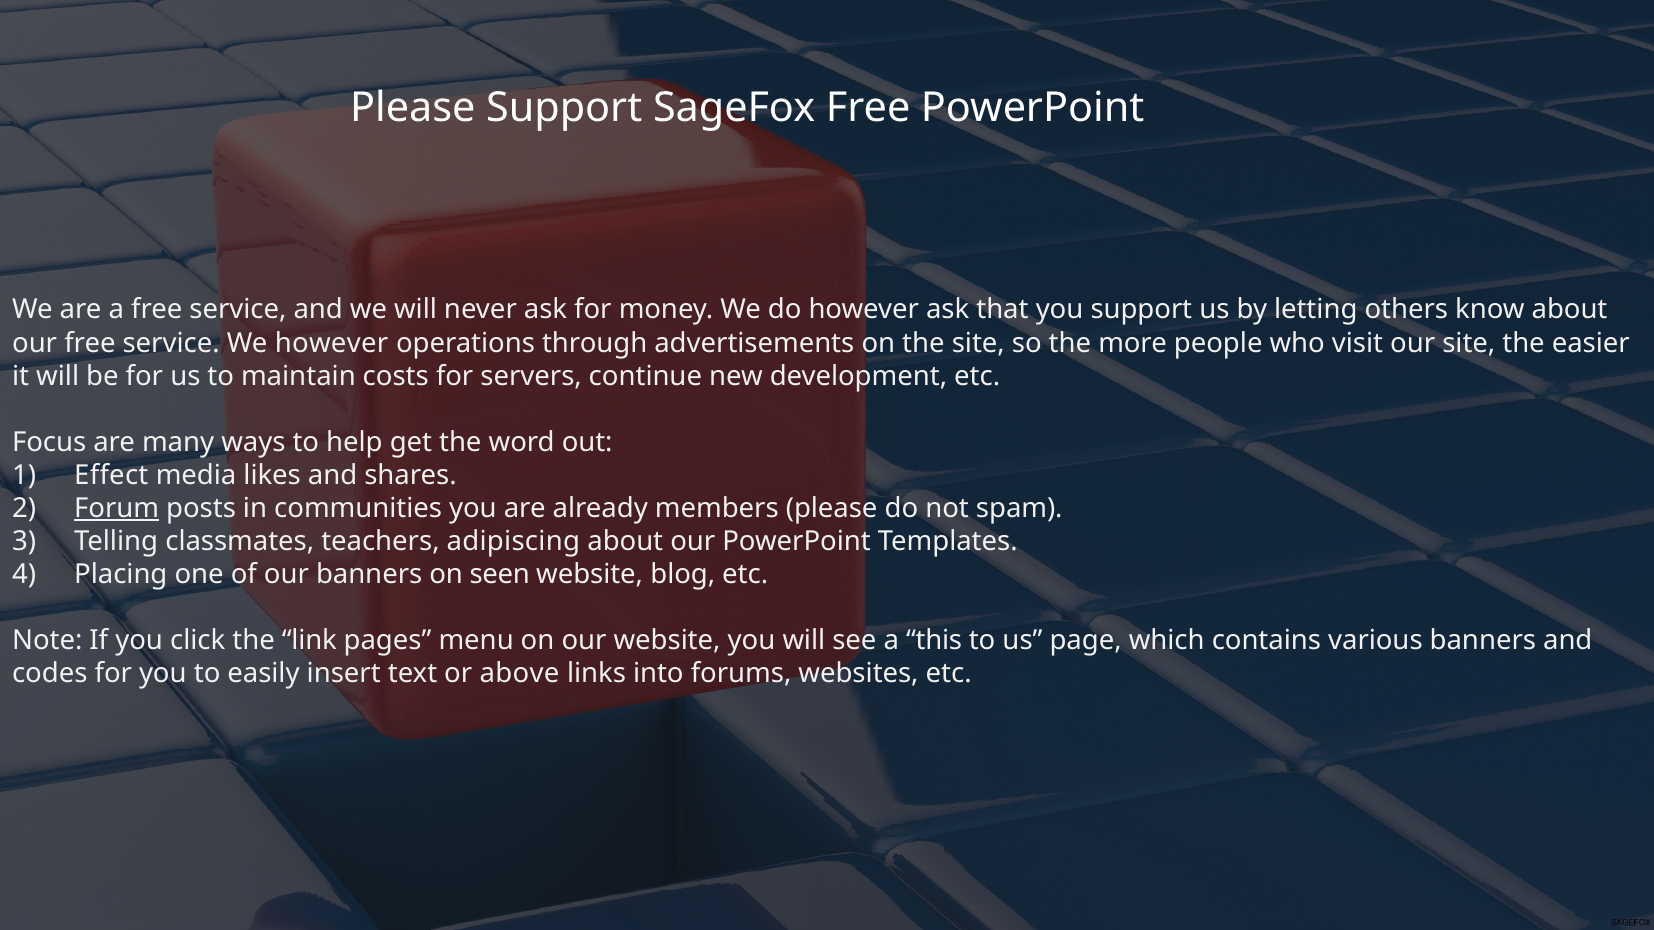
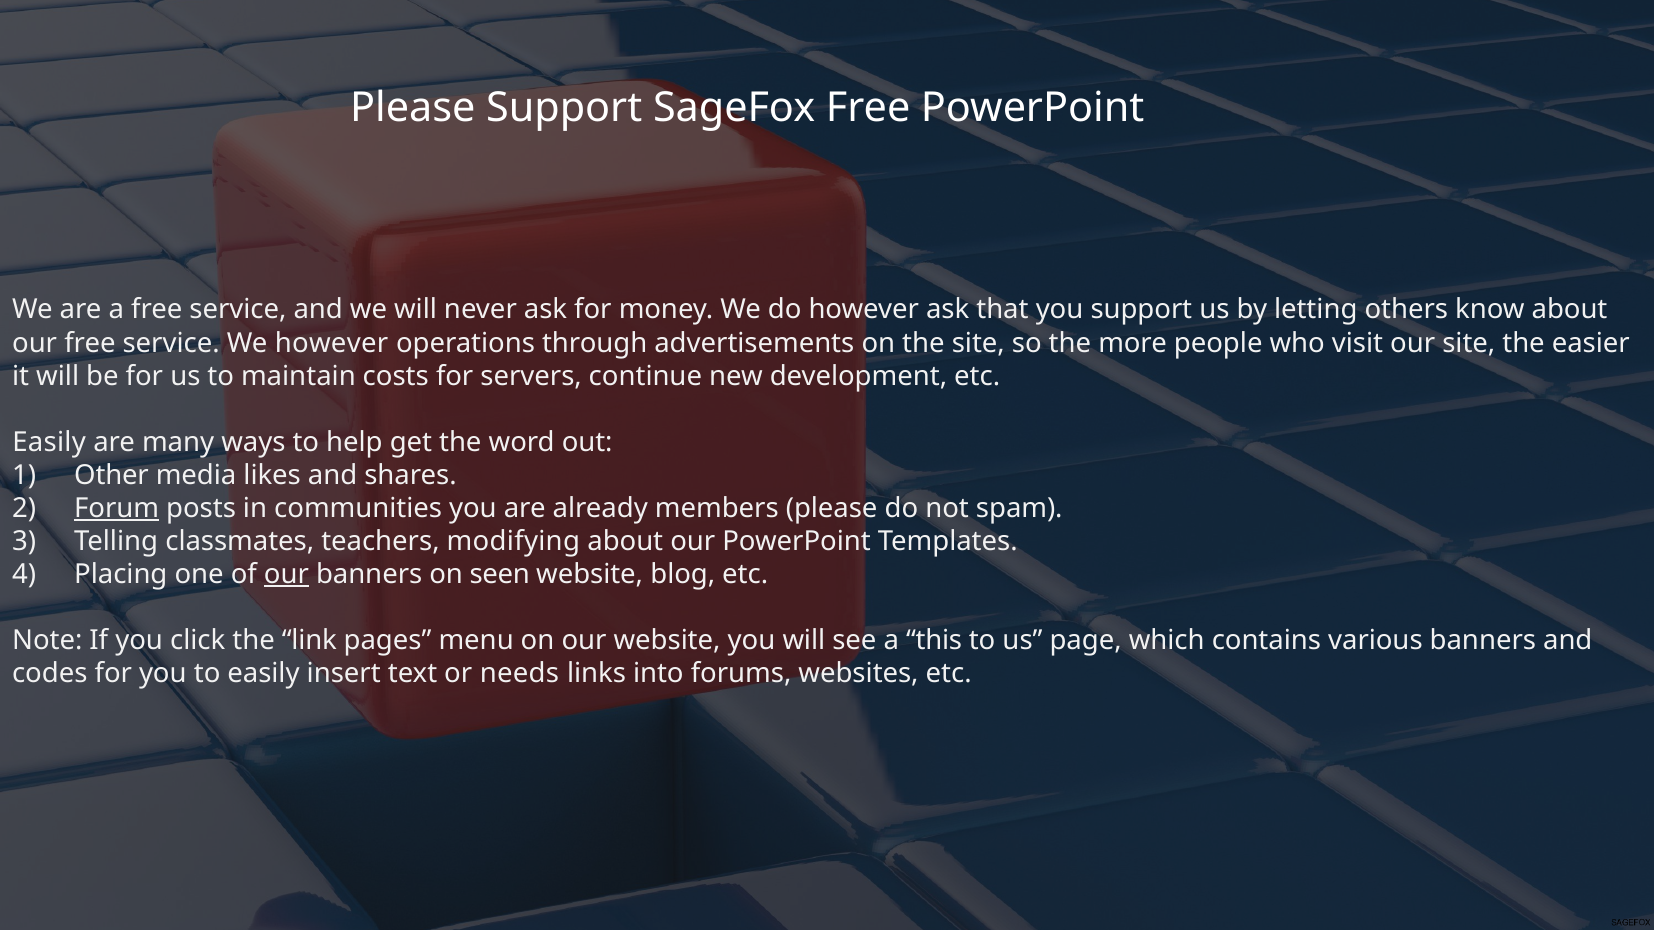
Focus at (49, 442): Focus -> Easily
Effect: Effect -> Other
adipiscing: adipiscing -> modifying
our at (286, 575) underline: none -> present
above: above -> needs
